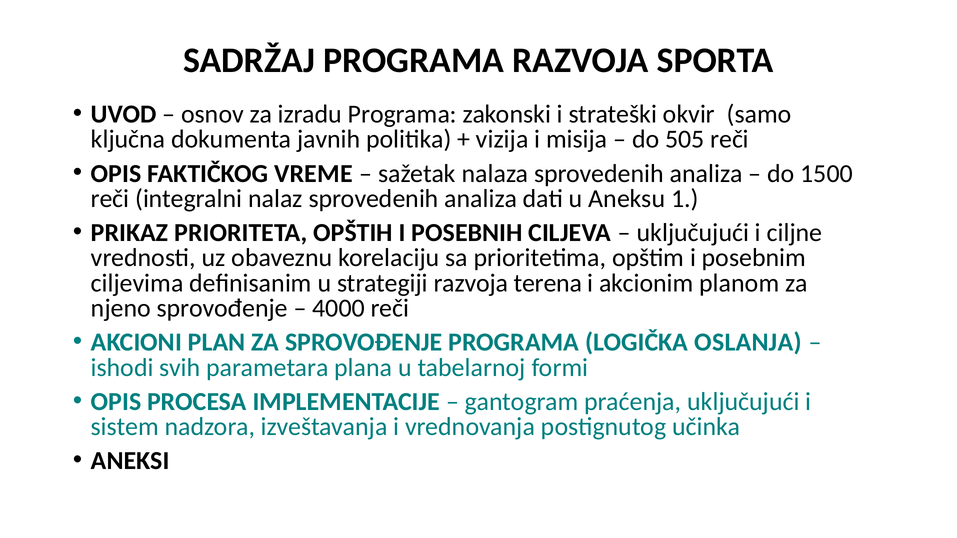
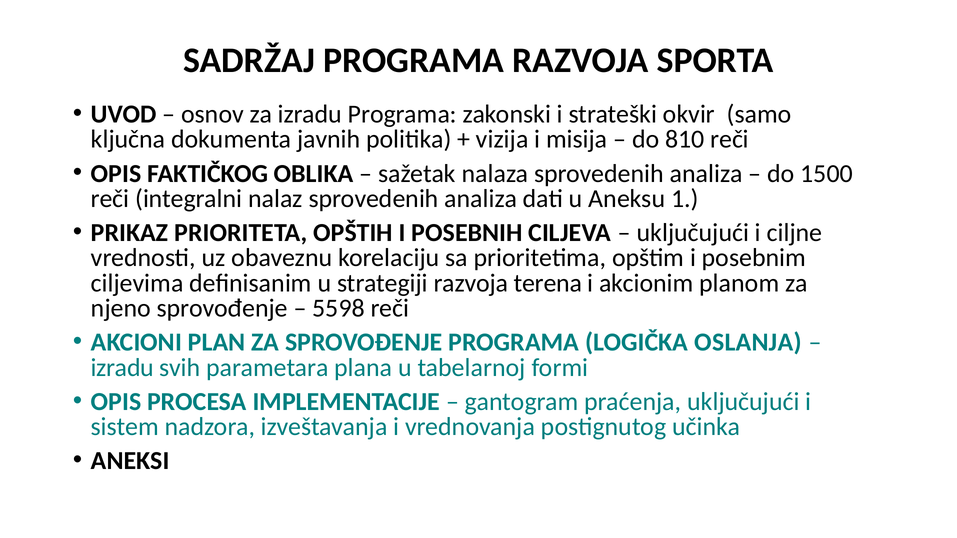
505: 505 -> 810
VREME: VREME -> OBLIKA
4000: 4000 -> 5598
ishodi at (122, 368): ishodi -> izradu
